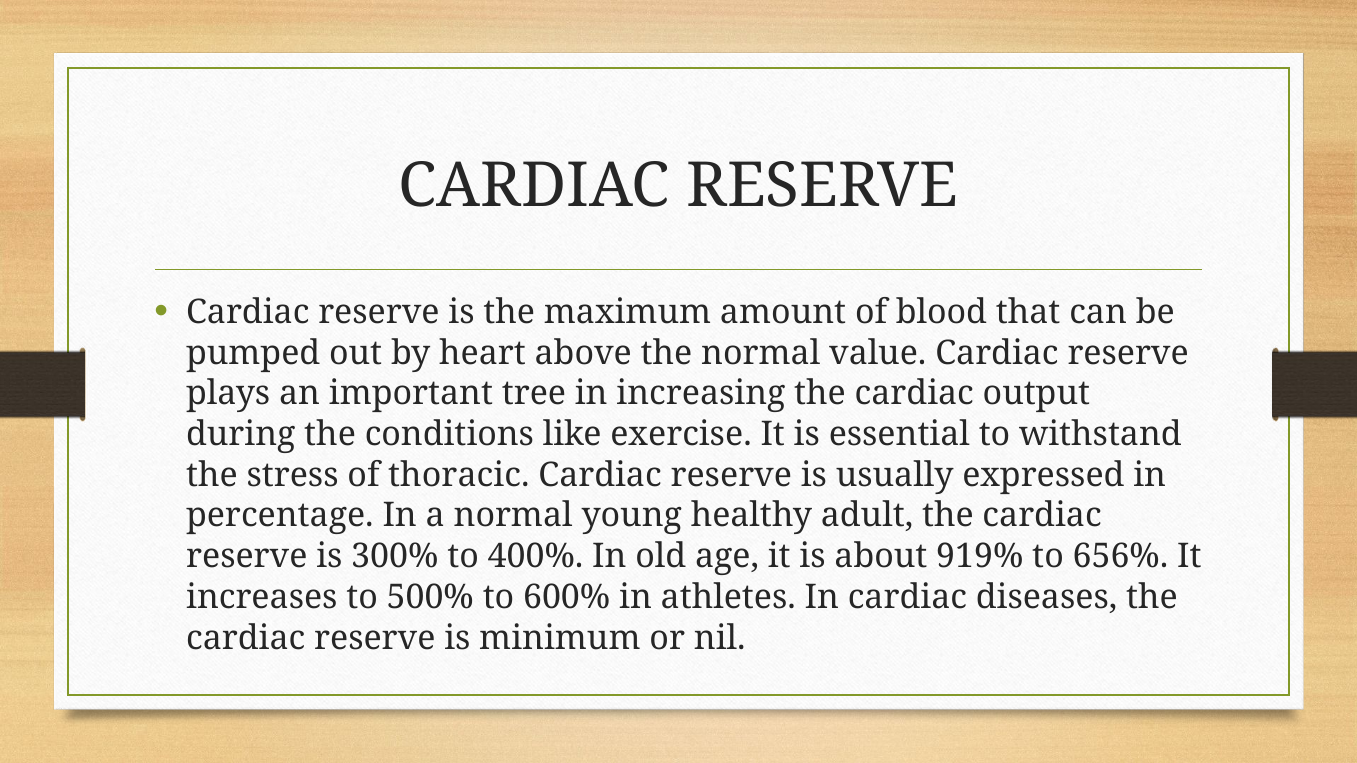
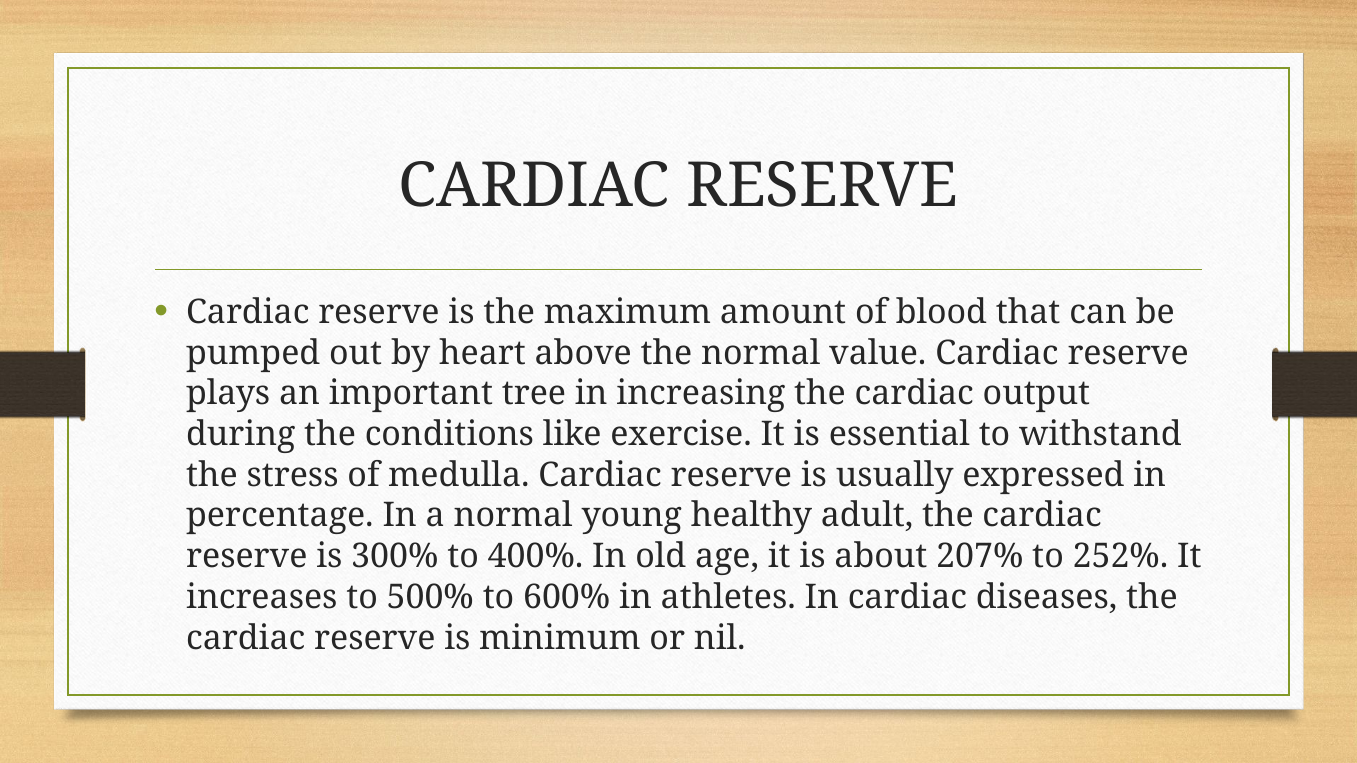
thoracic: thoracic -> medulla
919%: 919% -> 207%
656%: 656% -> 252%
